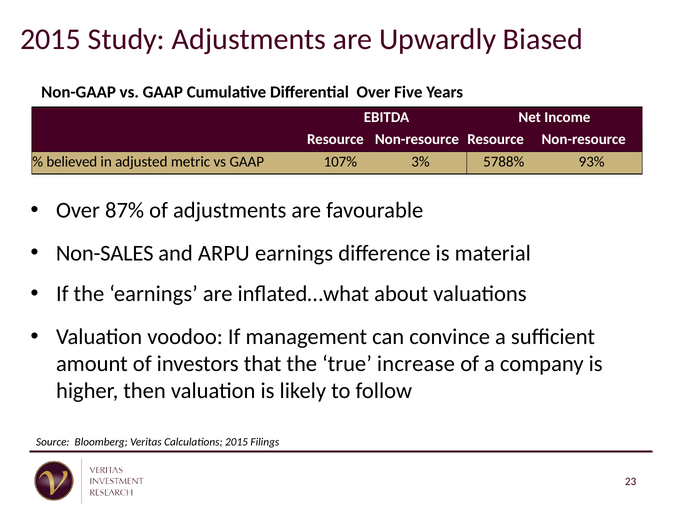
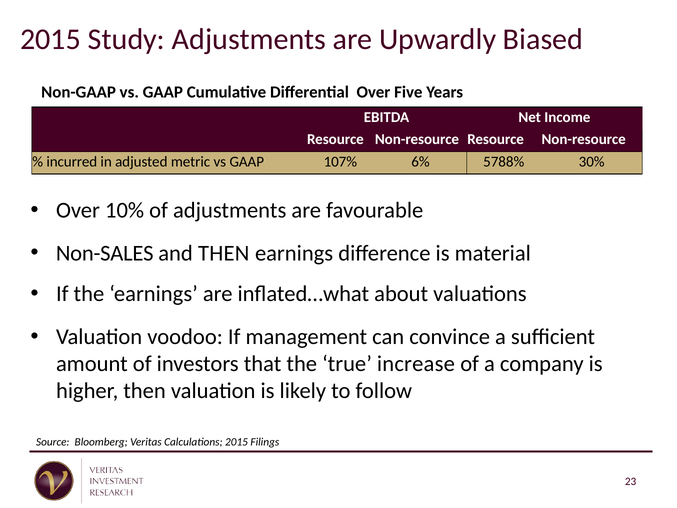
believed: believed -> incurred
3%: 3% -> 6%
93%: 93% -> 30%
87%: 87% -> 10%
and ARPU: ARPU -> THEN
